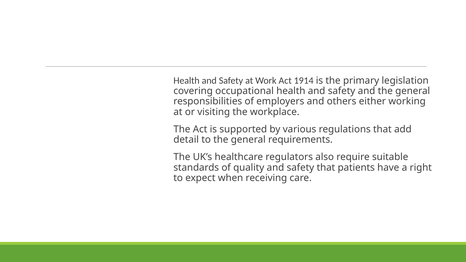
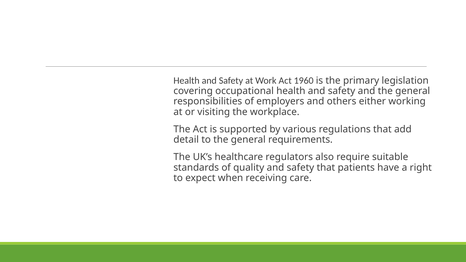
1914: 1914 -> 1960
